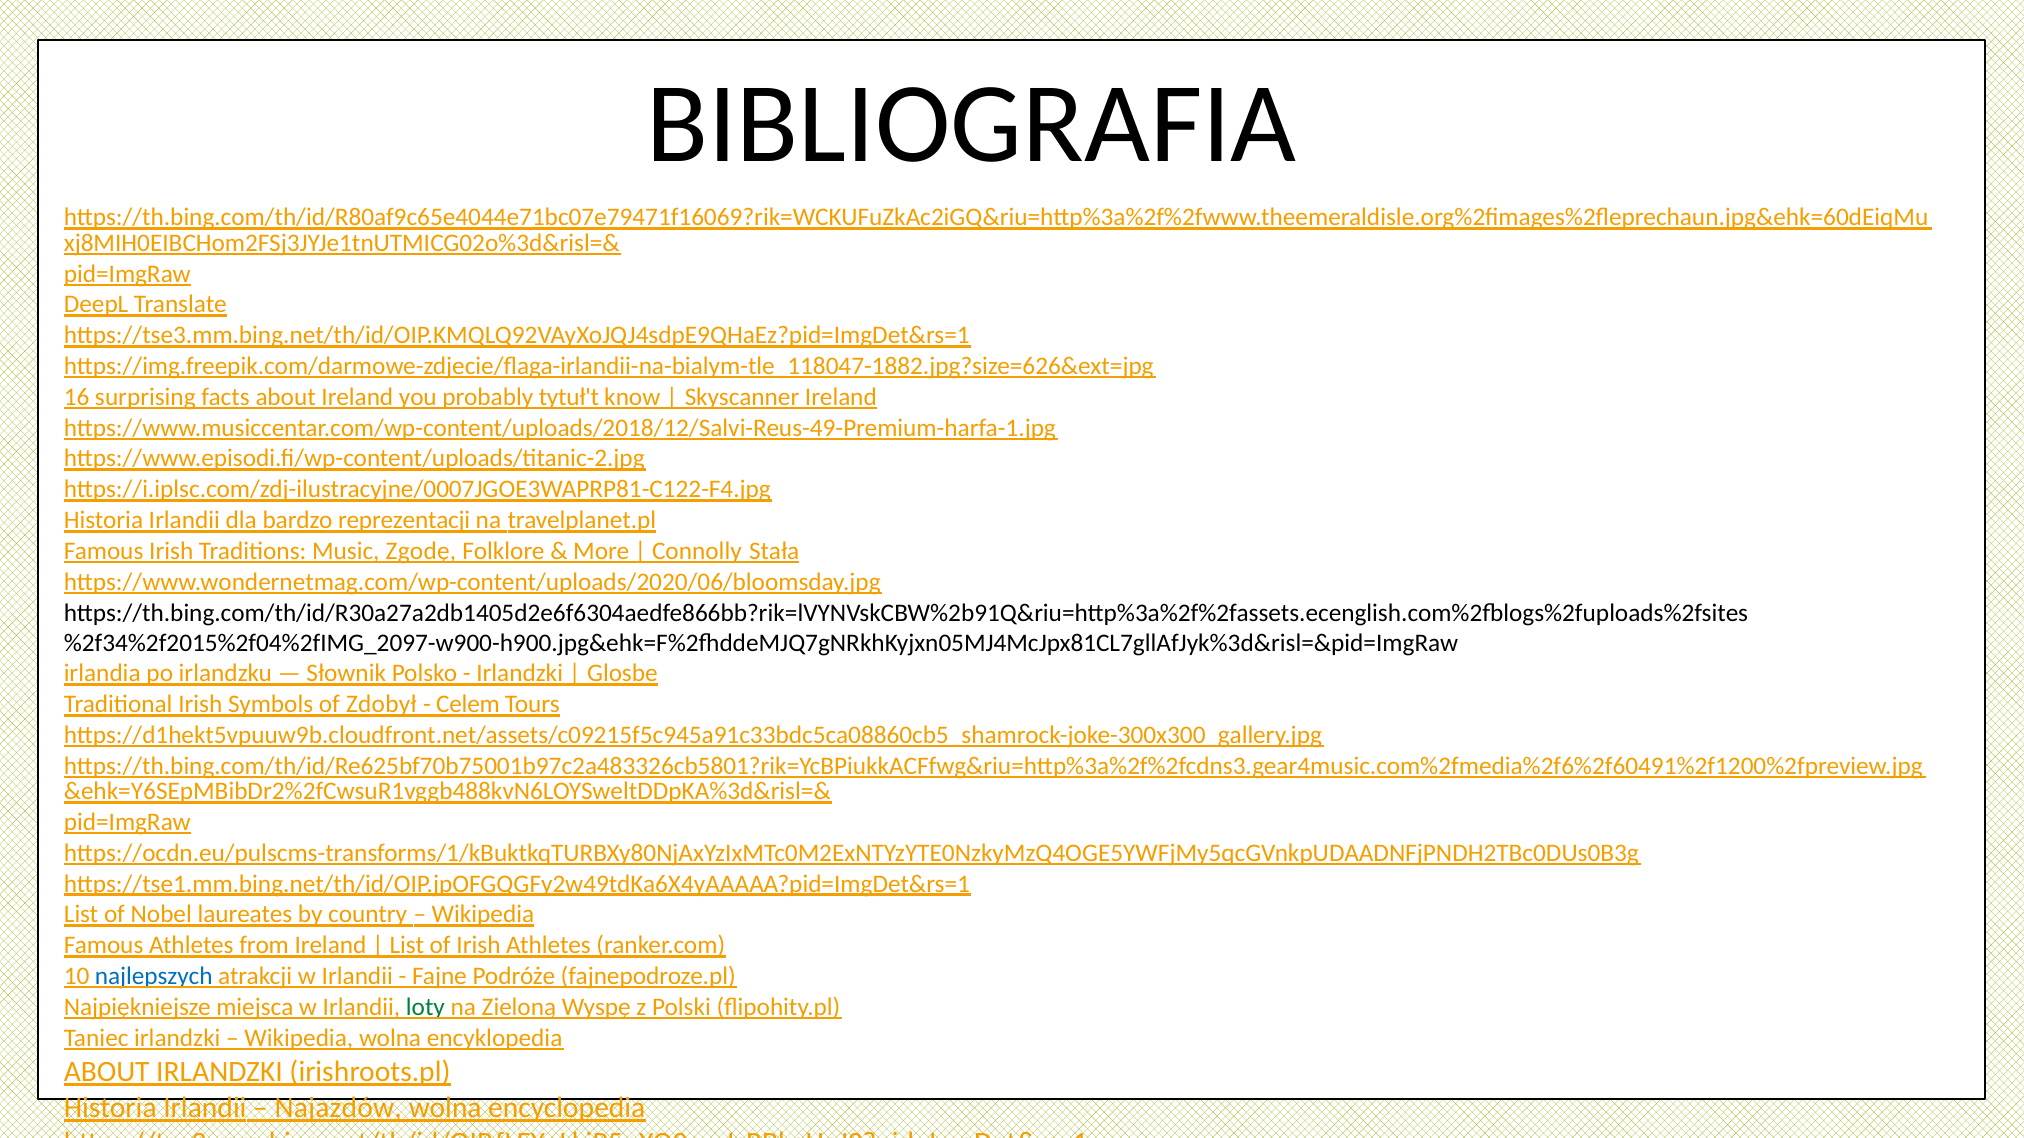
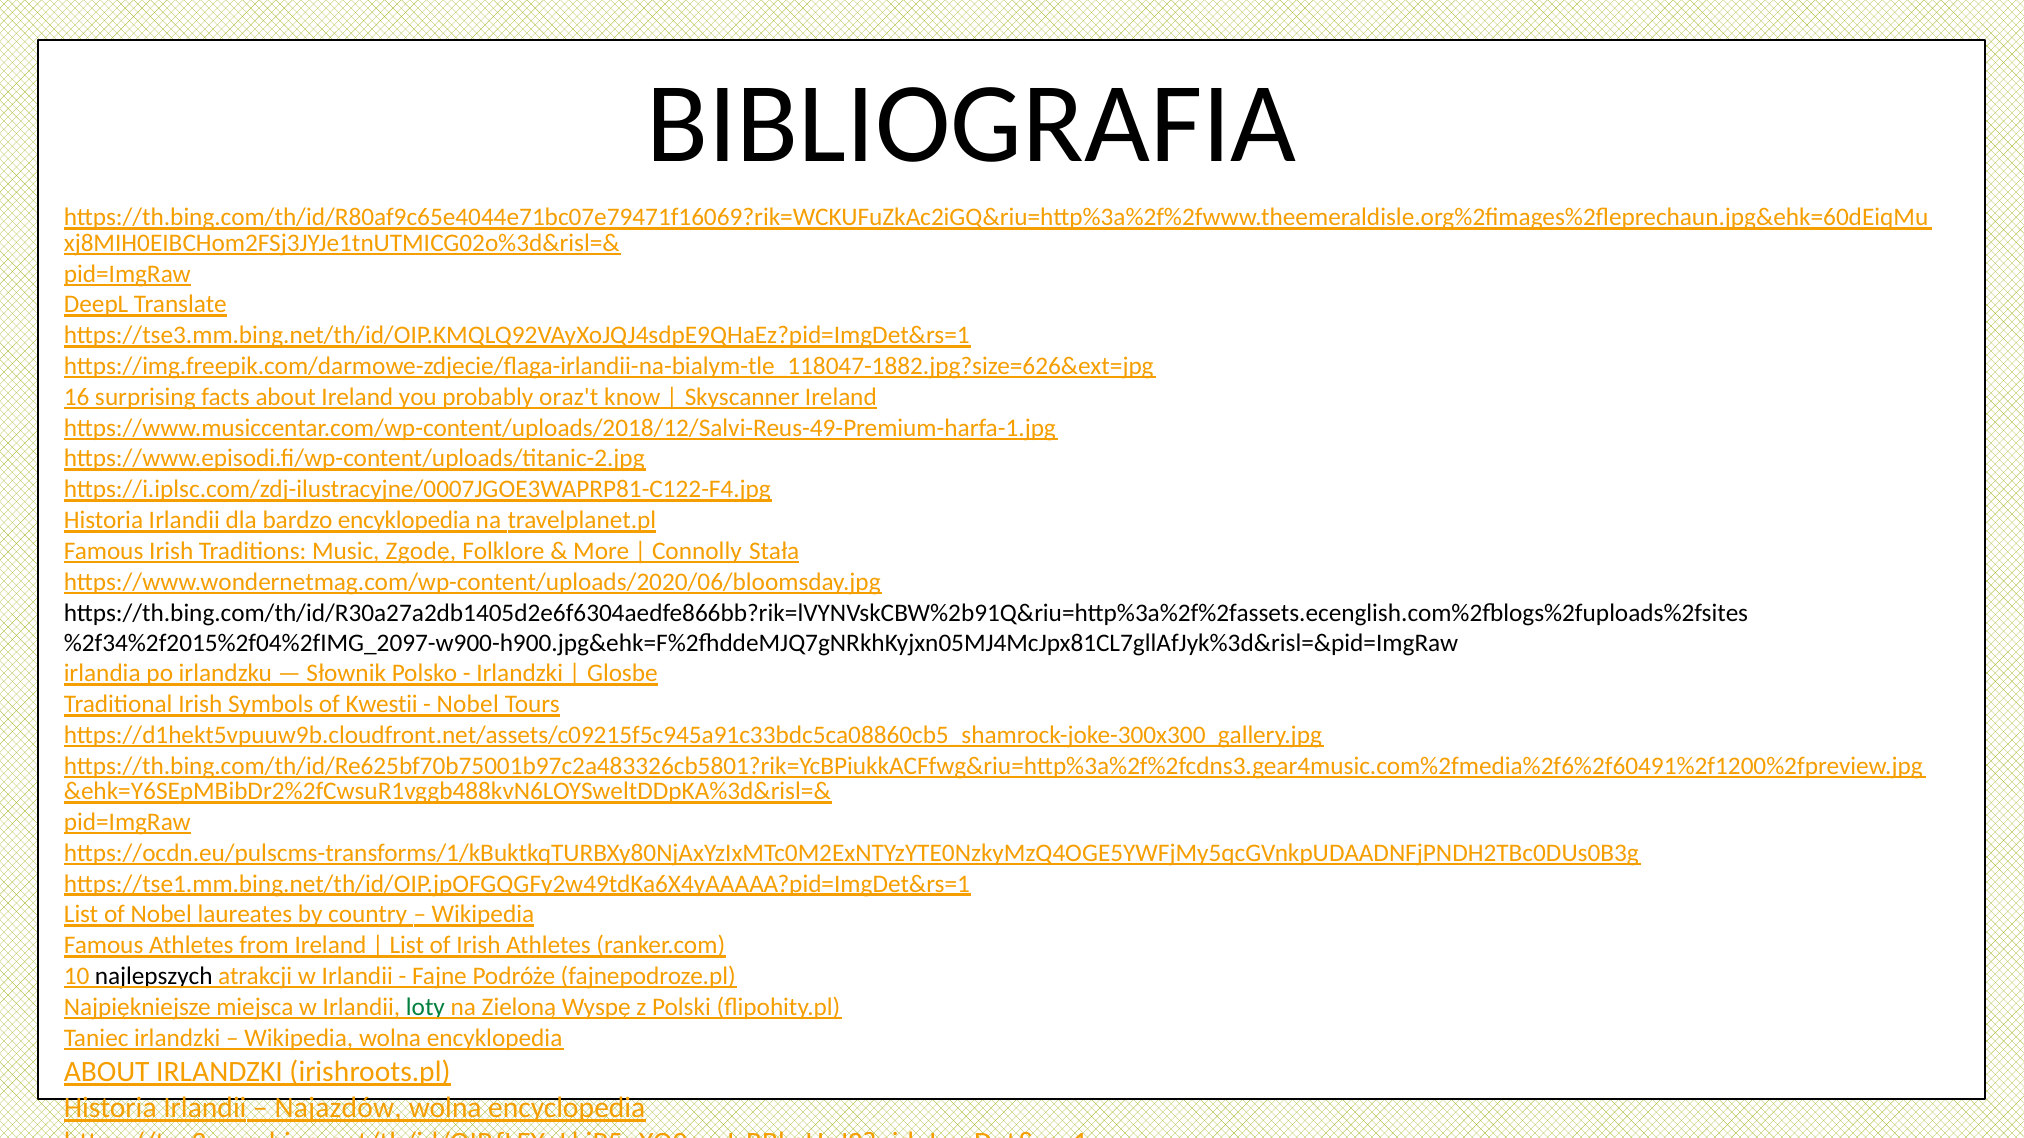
tytuł't: tytuł't -> oraz't
bardzo reprezentacji: reprezentacji -> encyklopedia
Zdobył: Zdobył -> Kwestii
Celem at (468, 705): Celem -> Nobel
najlepszych colour: blue -> black
